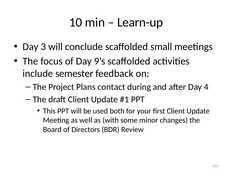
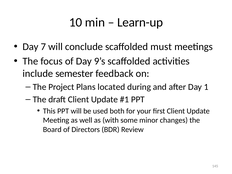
3: 3 -> 7
small: small -> must
contact: contact -> located
4: 4 -> 1
